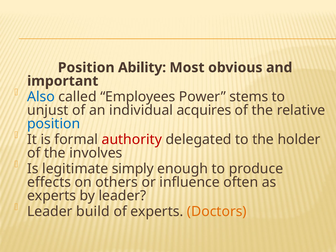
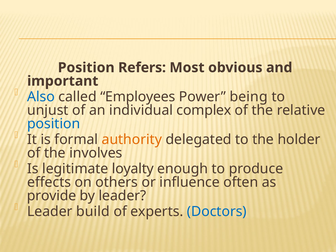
Ability: Ability -> Refers
stems: stems -> being
acquires: acquires -> complex
authority colour: red -> orange
simply: simply -> loyalty
experts at (52, 196): experts -> provide
Doctors colour: orange -> blue
